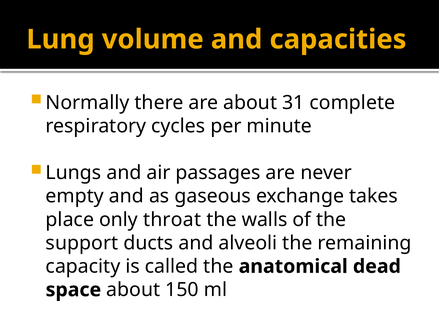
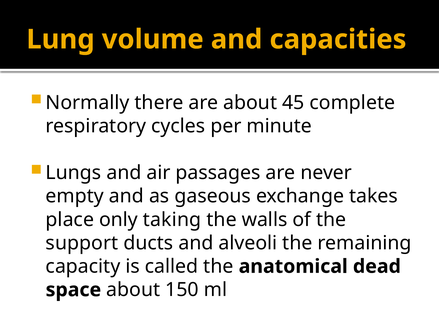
31: 31 -> 45
throat: throat -> taking
